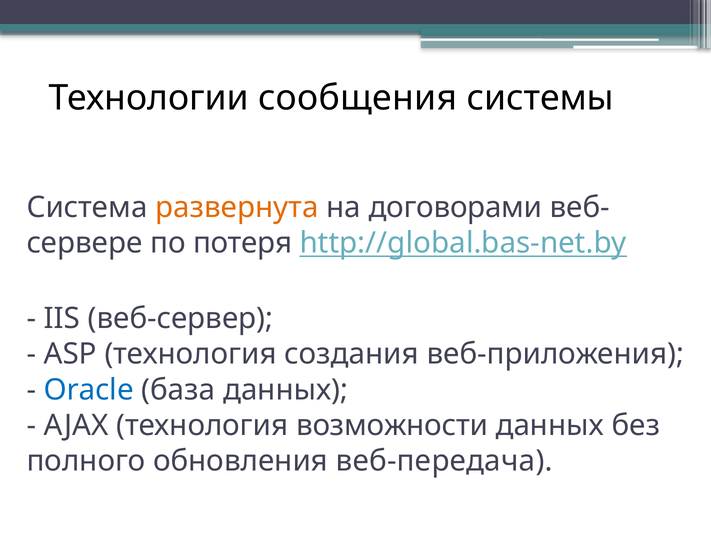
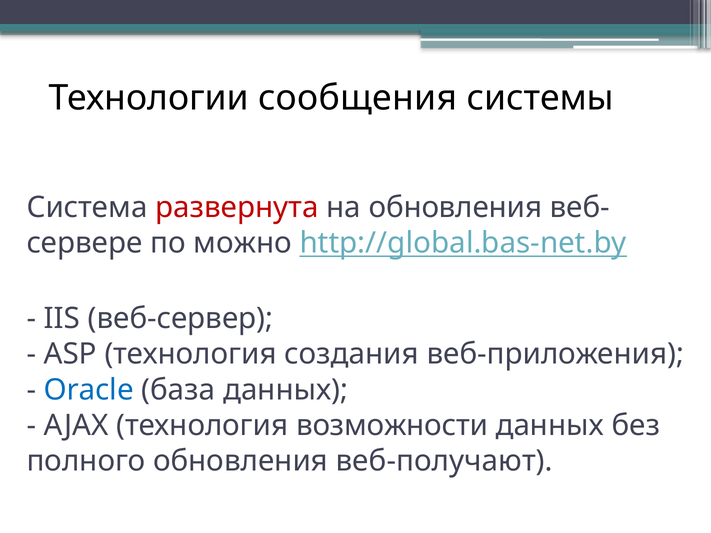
развернута colour: orange -> red
на договорами: договорами -> обновления
потеря: потеря -> можно
веб-передача: веб-передача -> веб-получают
